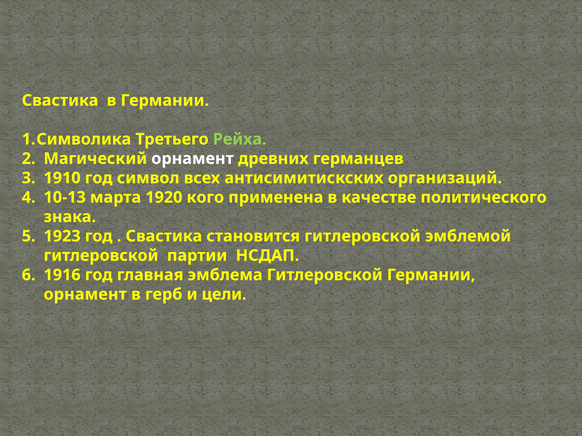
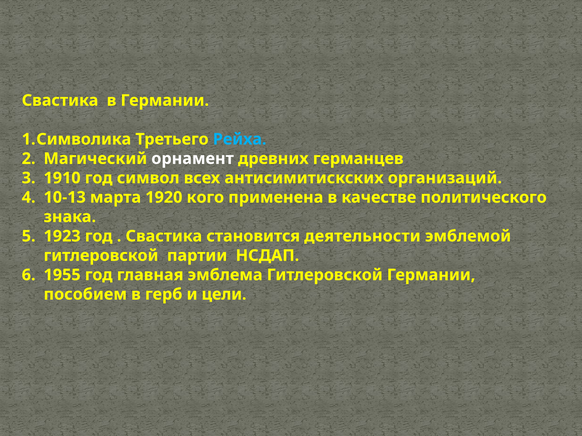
Рейха colour: light green -> light blue
становится гитлеровской: гитлеровской -> деятельности
1916: 1916 -> 1955
орнамент at (85, 295): орнамент -> пособием
